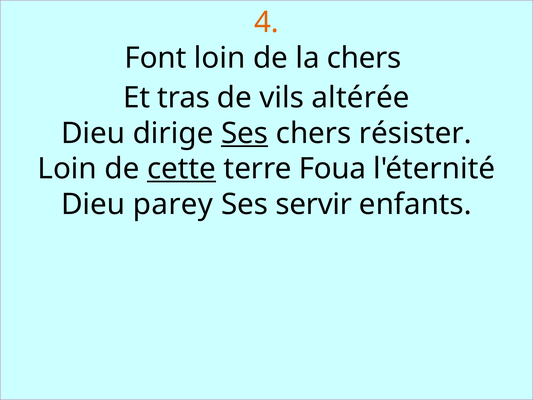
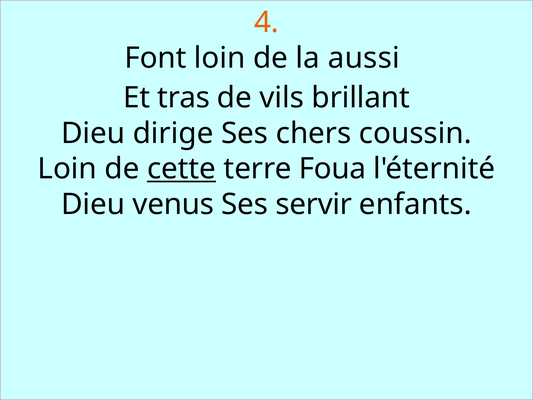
la chers: chers -> aussi
altérée: altérée -> brillant
Ses at (245, 133) underline: present -> none
résister: résister -> coussin
parey: parey -> venus
